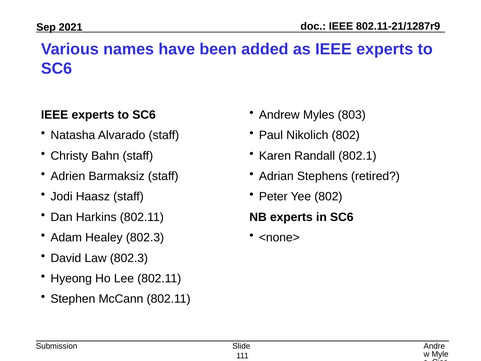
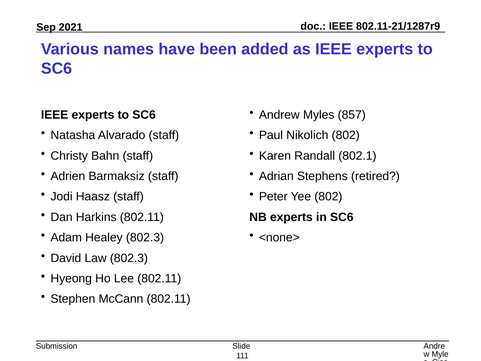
803: 803 -> 857
